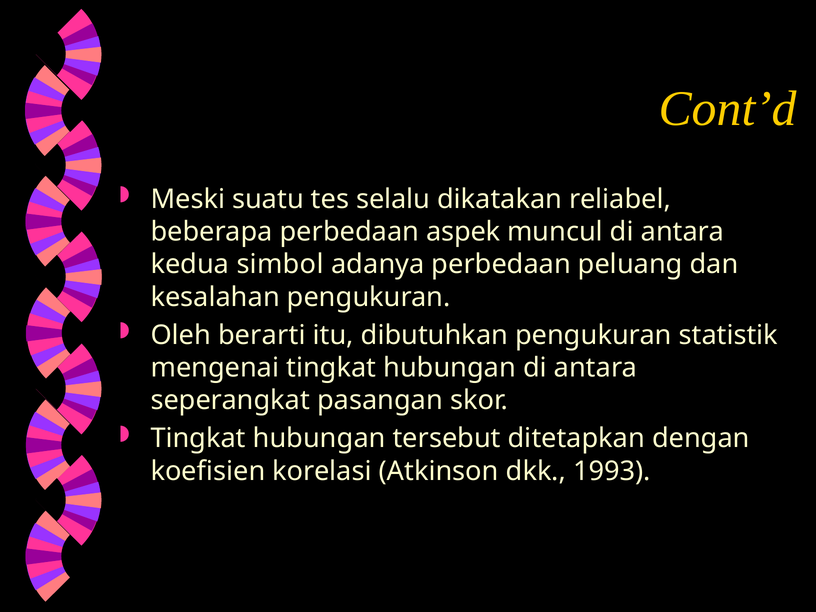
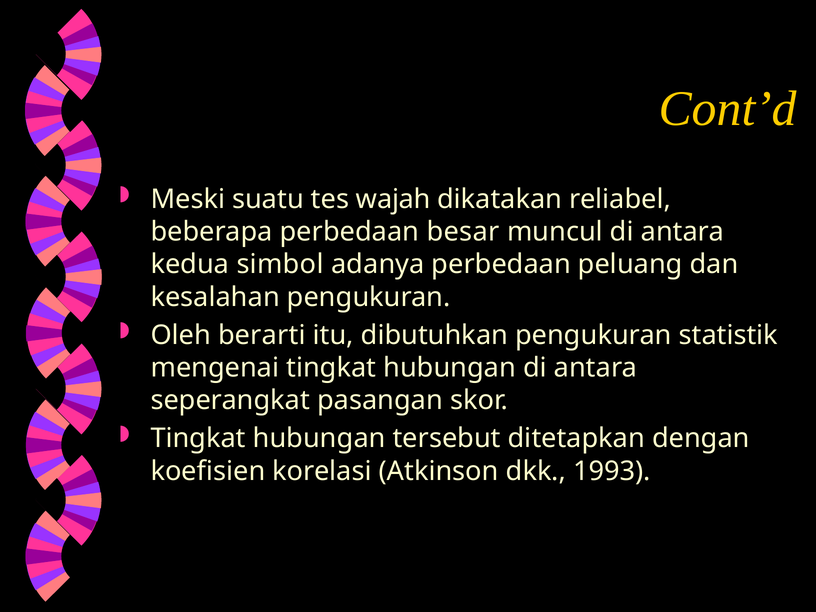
selalu: selalu -> wajah
aspek: aspek -> besar
